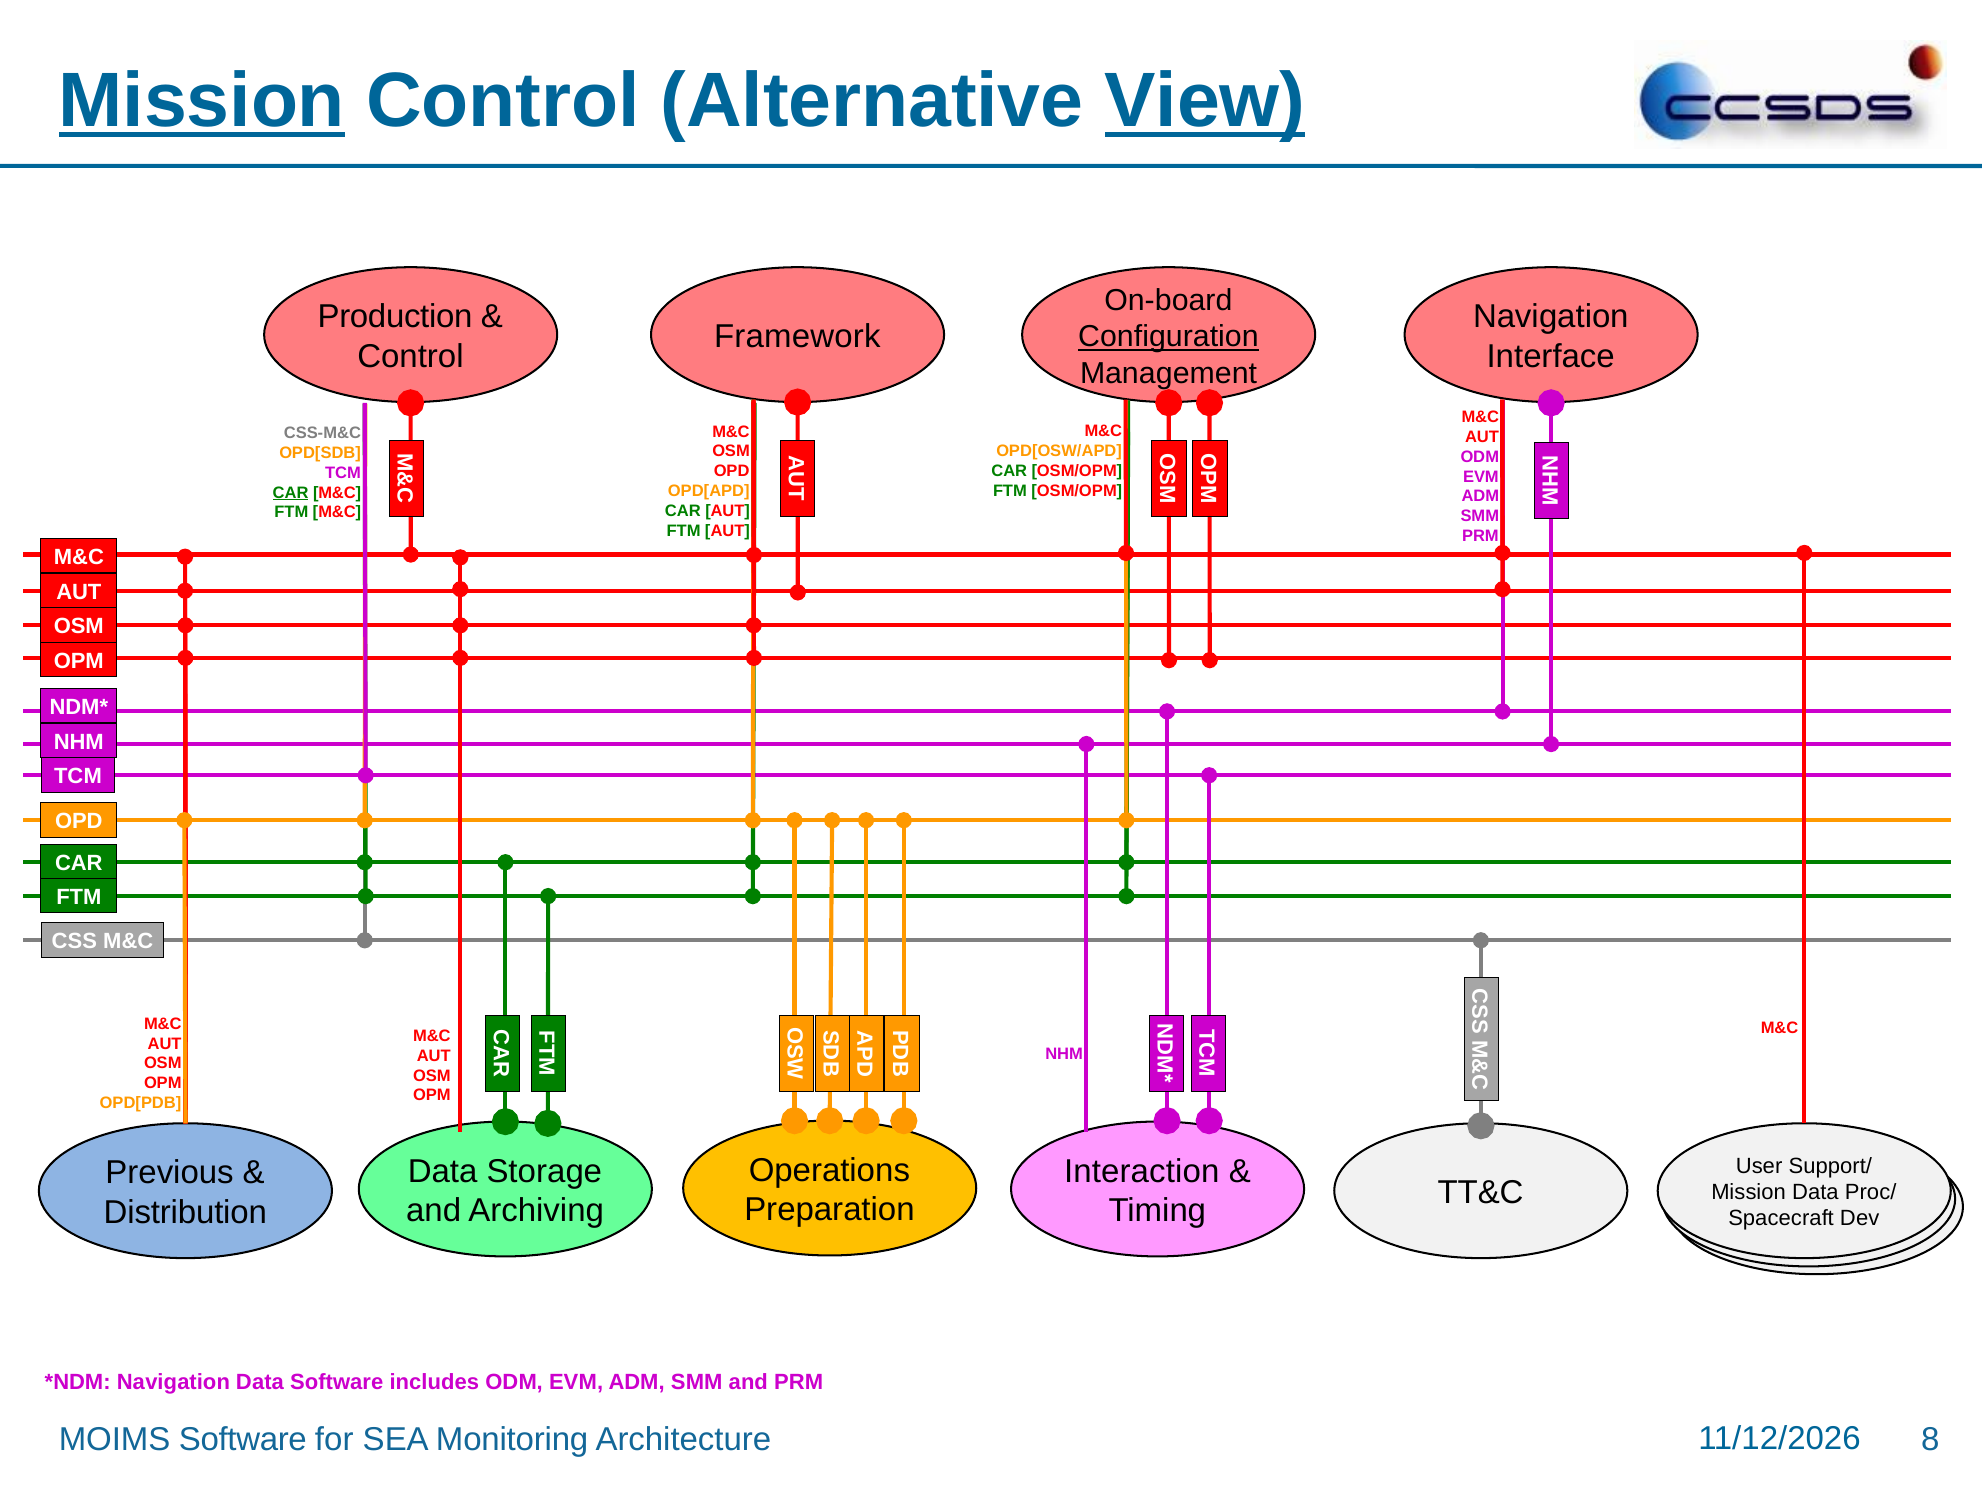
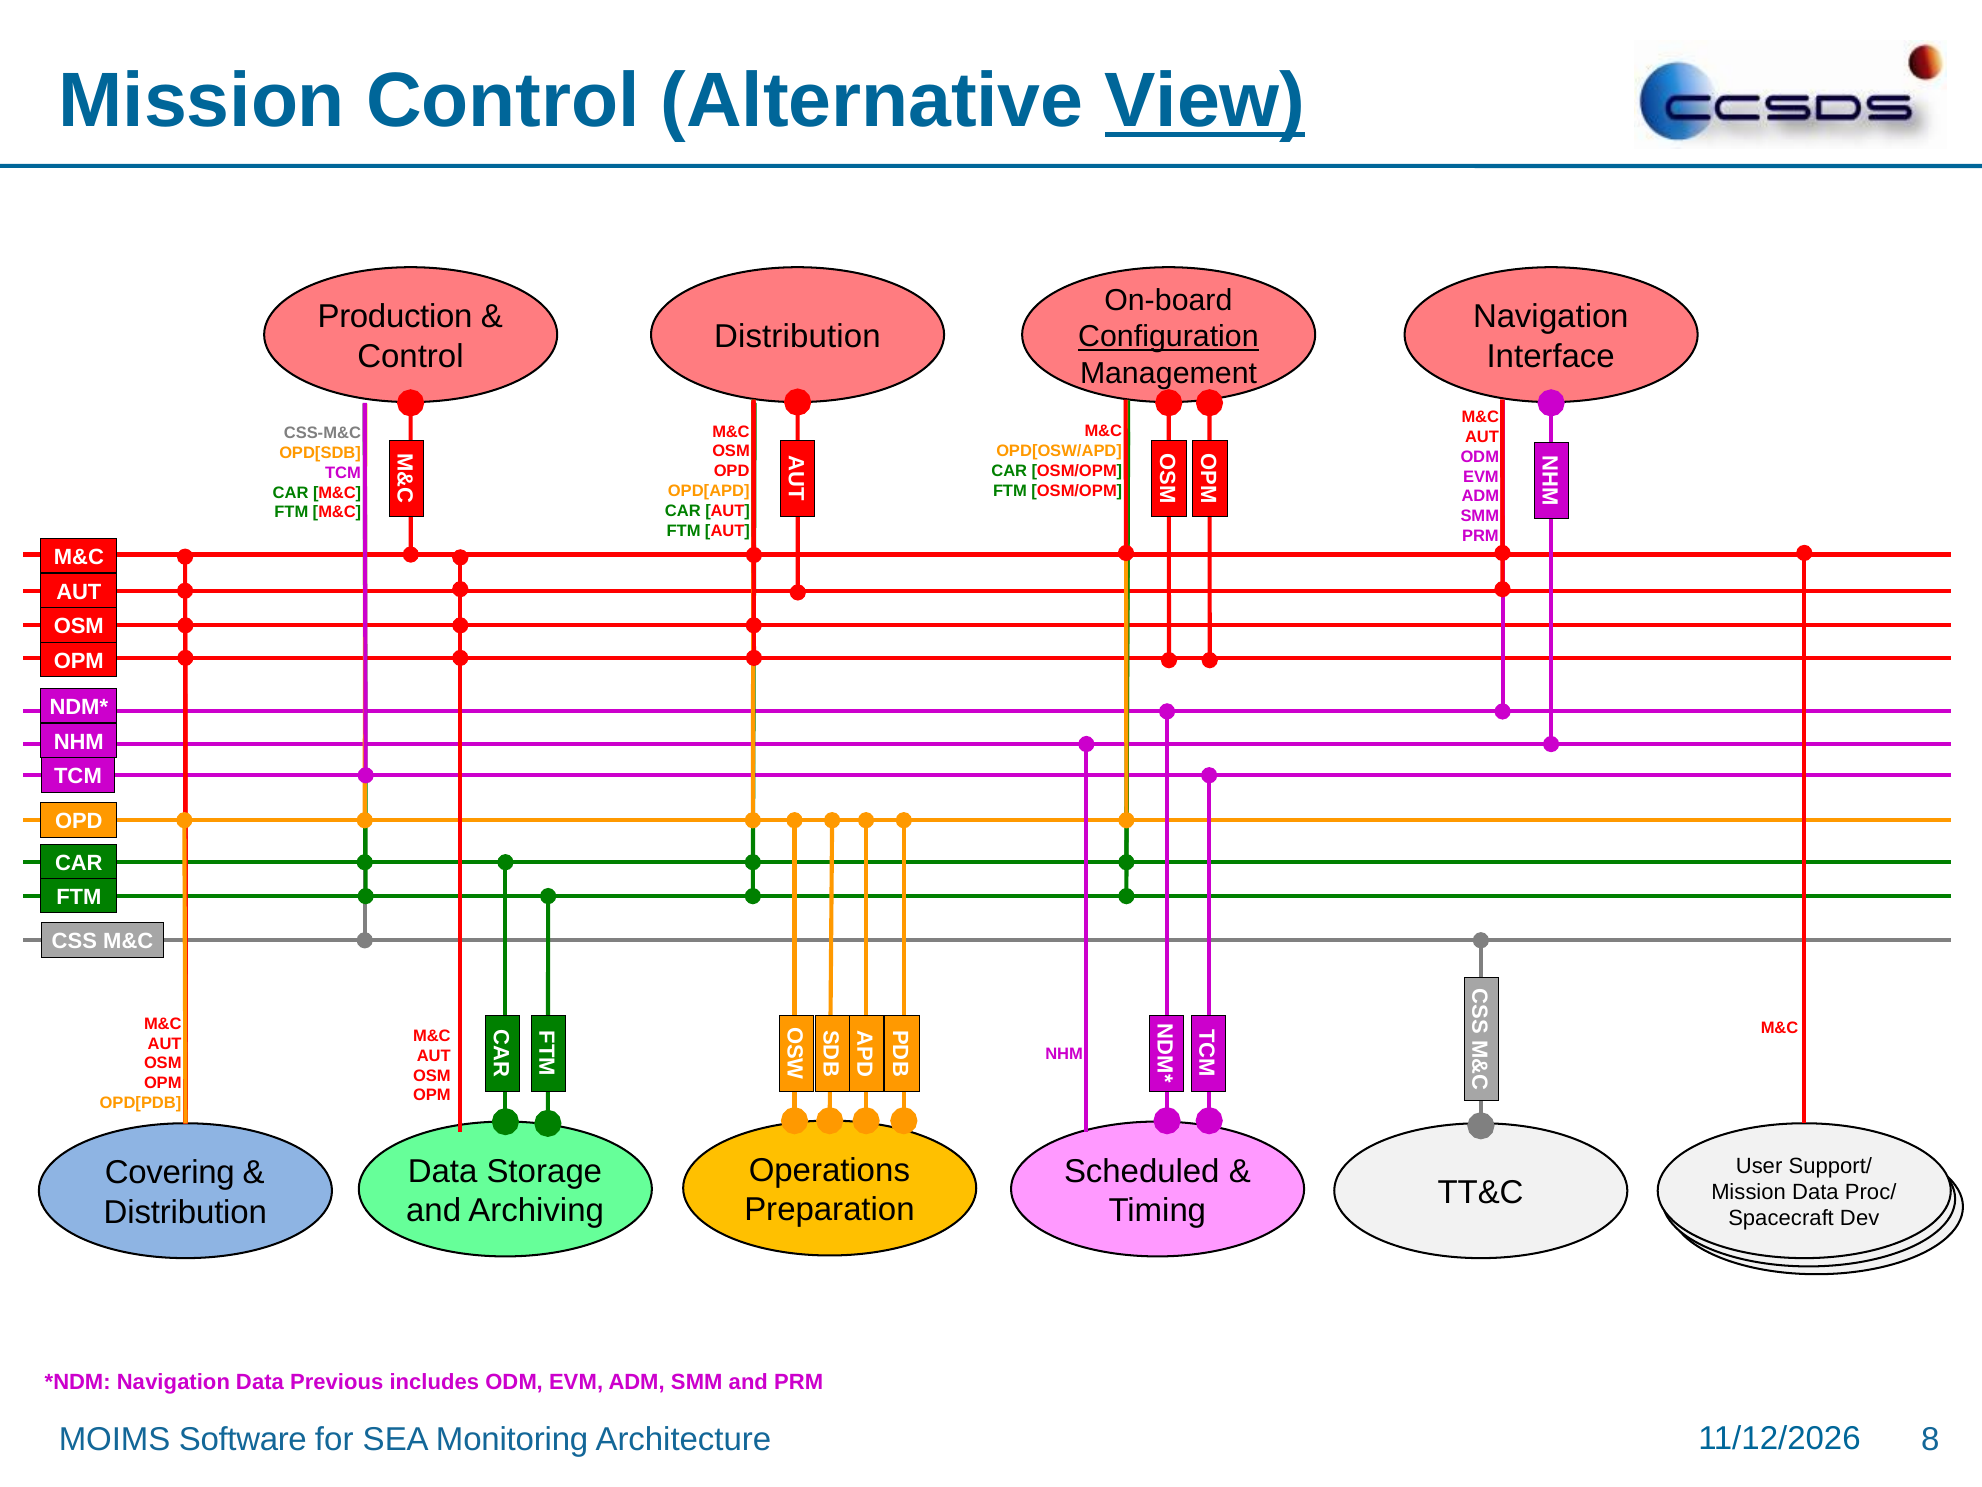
Mission at (202, 101) underline: present -> none
Framework at (797, 337): Framework -> Distribution
CAR at (291, 493) underline: present -> none
Interaction: Interaction -> Scheduled
Previous: Previous -> Covering
Data Software: Software -> Previous
